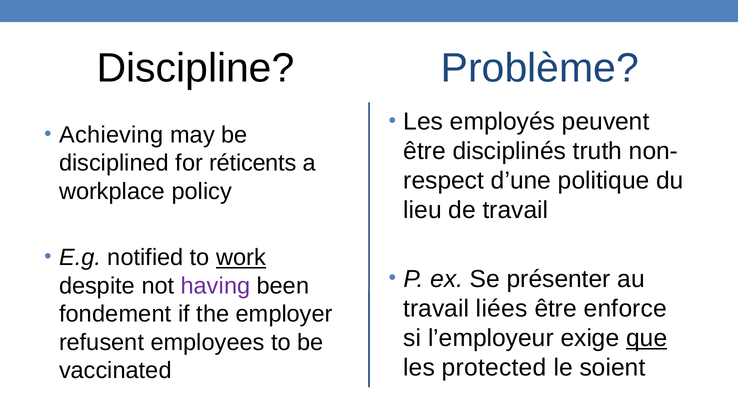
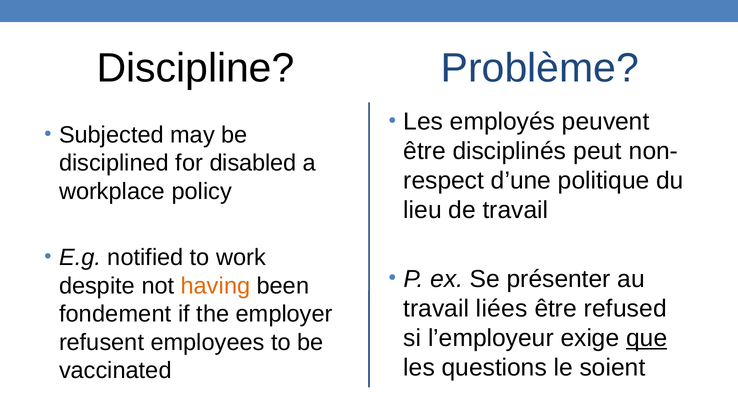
Achieving: Achieving -> Subjected
truth: truth -> peut
réticents: réticents -> disabled
work underline: present -> none
having colour: purple -> orange
enforce: enforce -> refused
protected: protected -> questions
